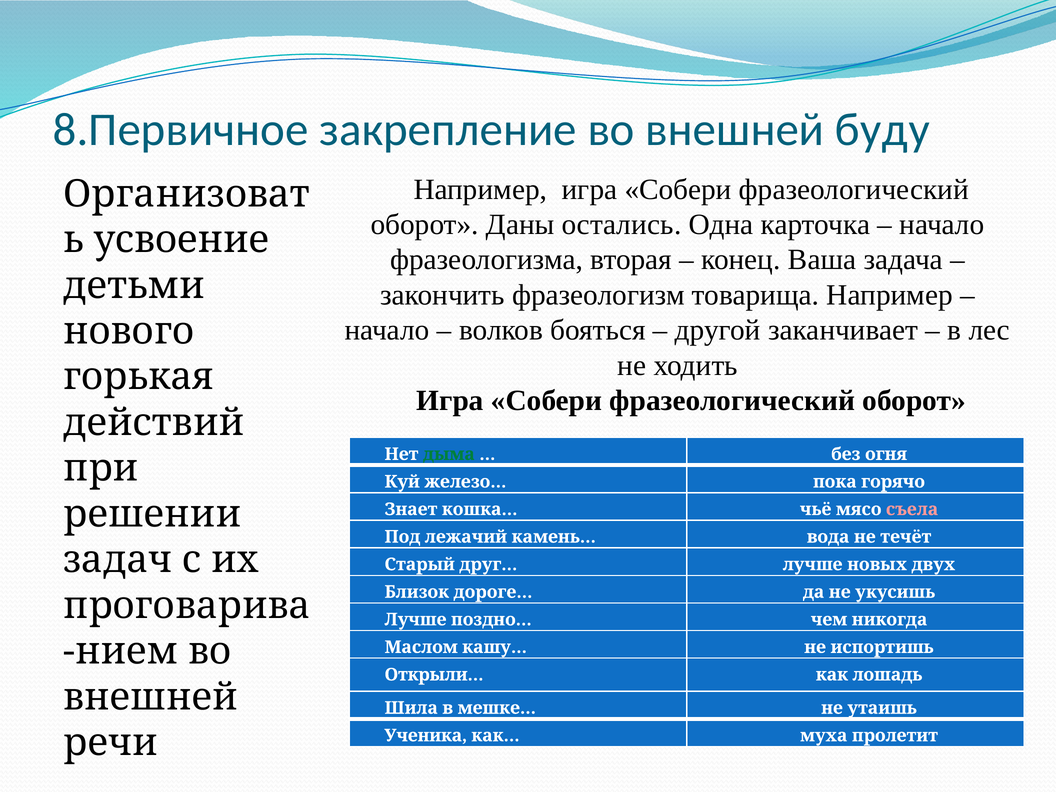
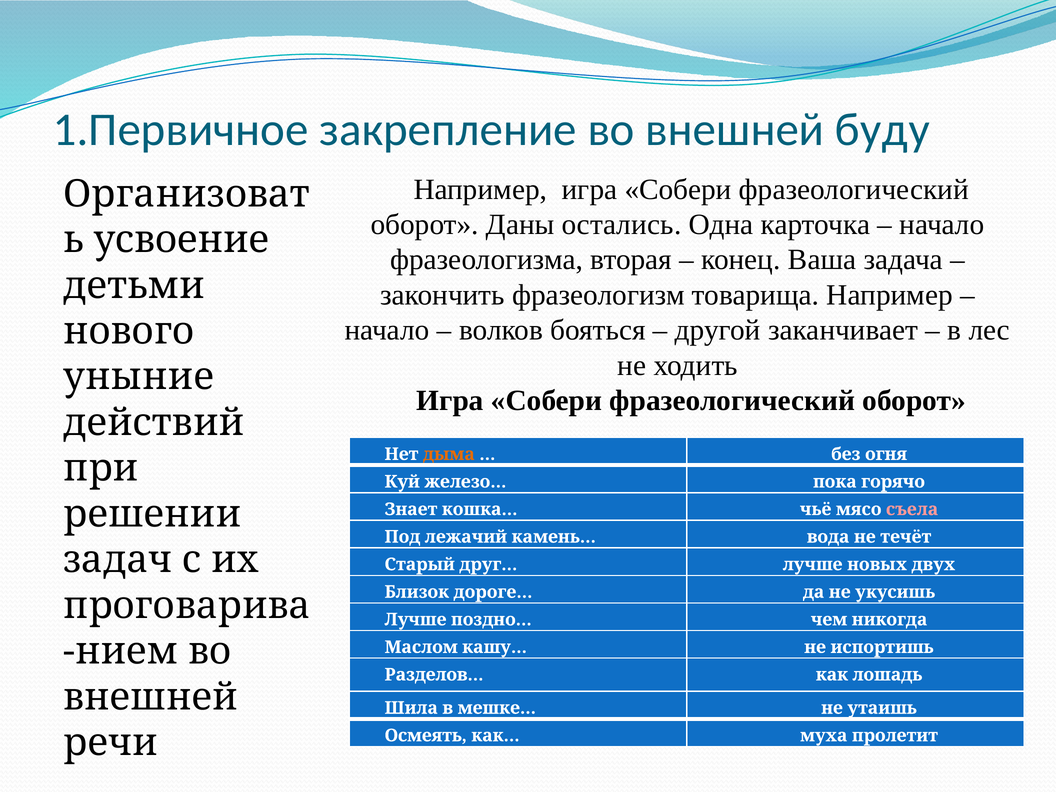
8.Первичное: 8.Первичное -> 1.Первичное
горькая: горькая -> уныние
дыма colour: green -> orange
Открыли…: Открыли… -> Разделов…
Ученика: Ученика -> Осмеять
